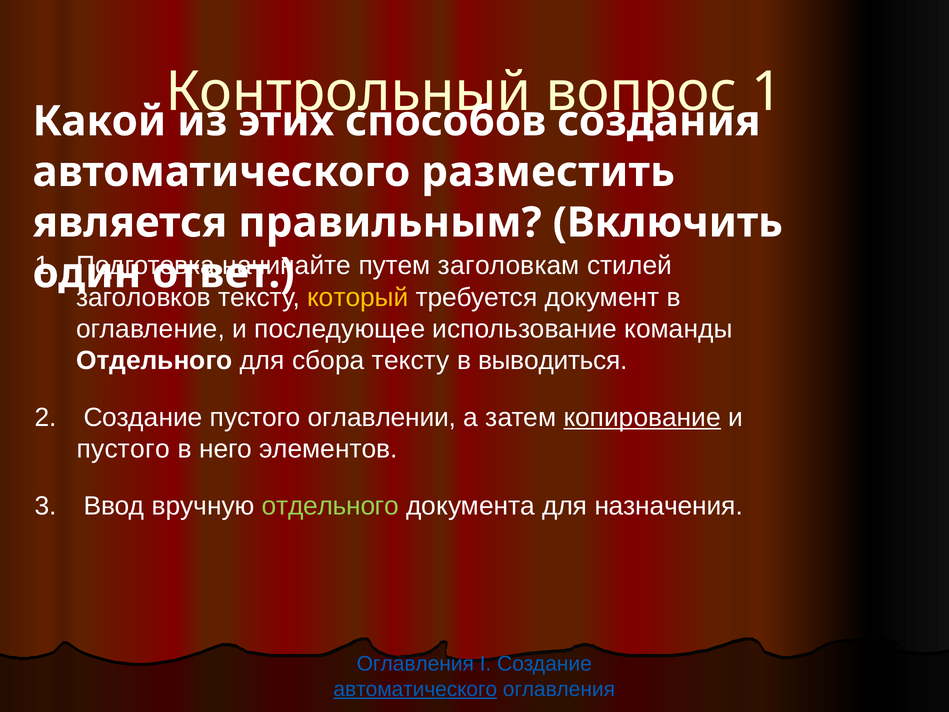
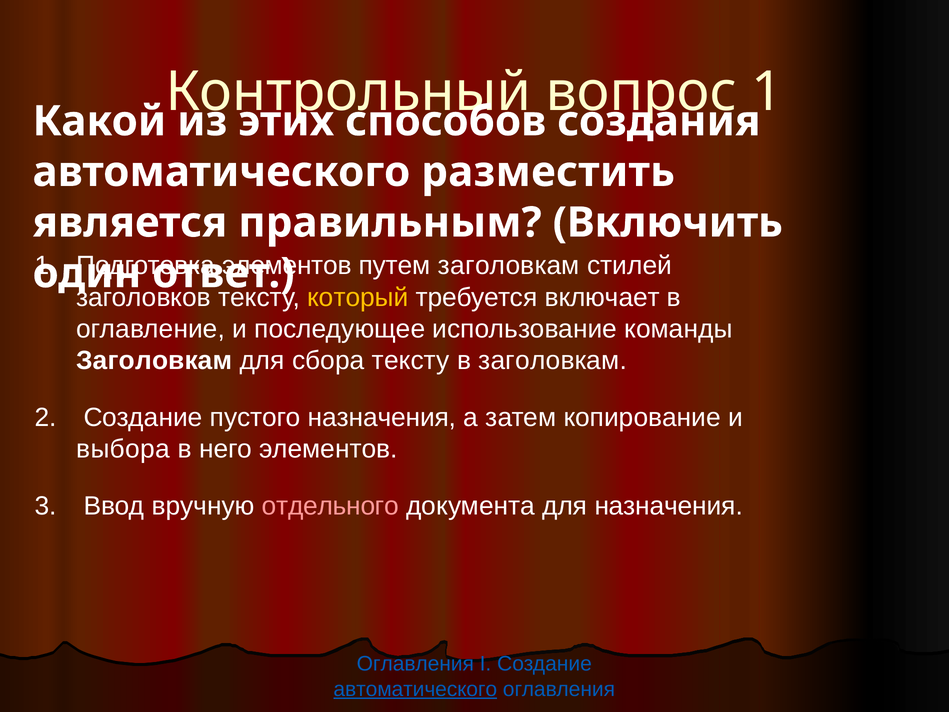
Подготовка начинайте: начинайте -> элементов
документ: документ -> включает
Отдельного at (154, 361): Отдельного -> Заголовкам
в выводиться: выводиться -> заголовкам
пустого оглавлении: оглавлении -> назначения
копирование underline: present -> none
пустого at (123, 449): пустого -> выбора
отдельного at (330, 506) colour: light green -> pink
